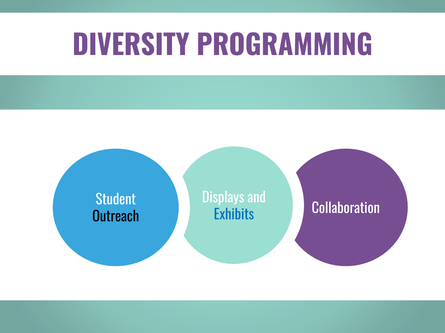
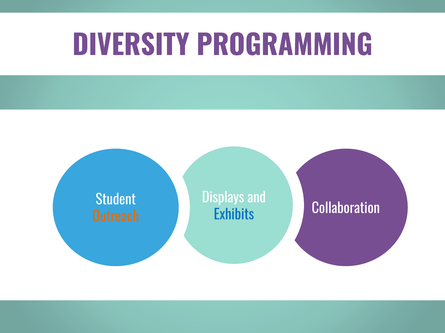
Outreach colour: black -> orange
